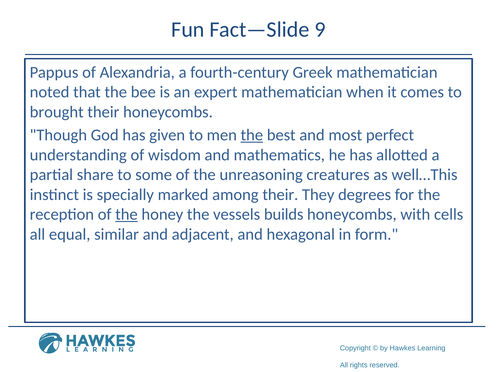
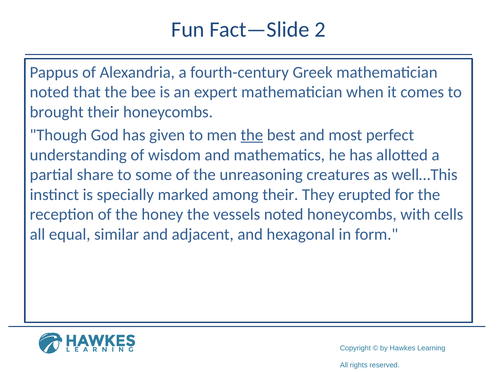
9: 9 -> 2
degrees: degrees -> erupted
the at (126, 215) underline: present -> none
vessels builds: builds -> noted
